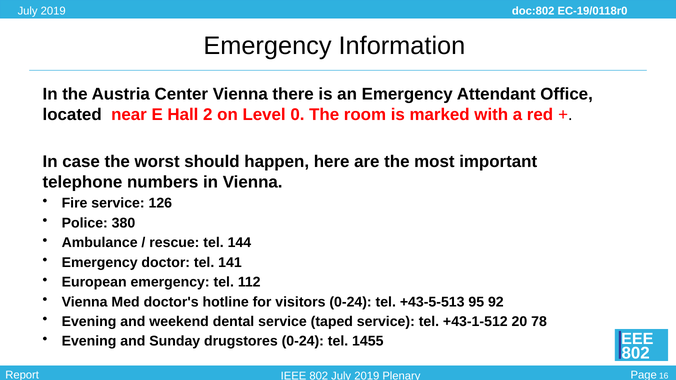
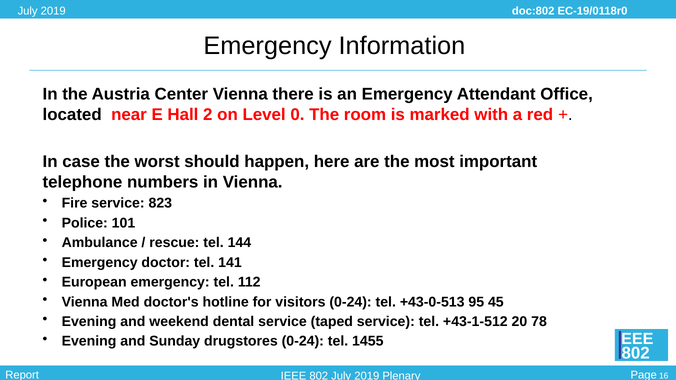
126: 126 -> 823
380: 380 -> 101
+43-5-513: +43-5-513 -> +43-0-513
92: 92 -> 45
